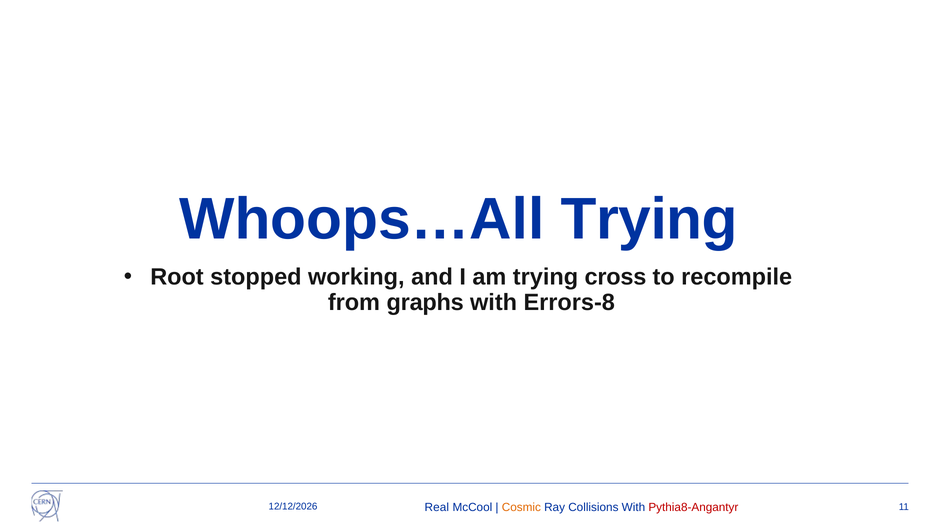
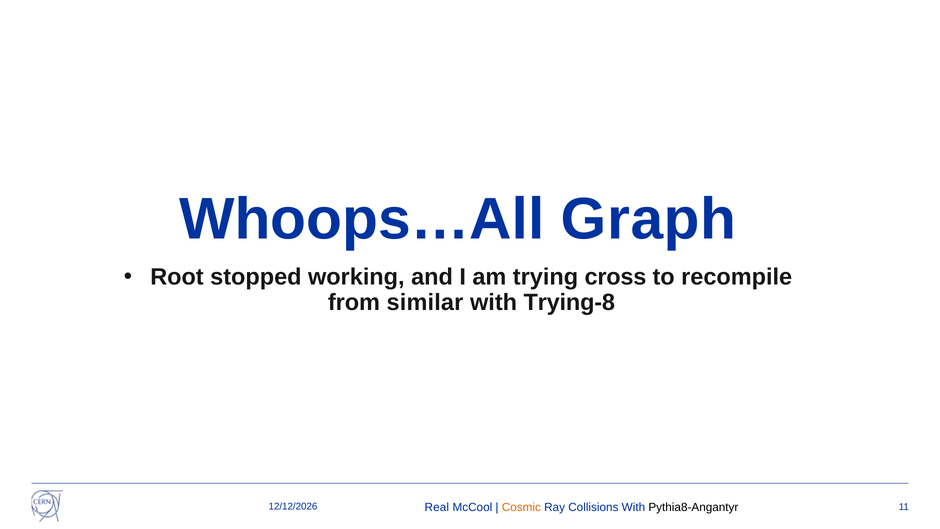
Whoops…All Trying: Trying -> Graph
graphs: graphs -> similar
Errors-8: Errors-8 -> Trying-8
Pythia8-Angantyr colour: red -> black
